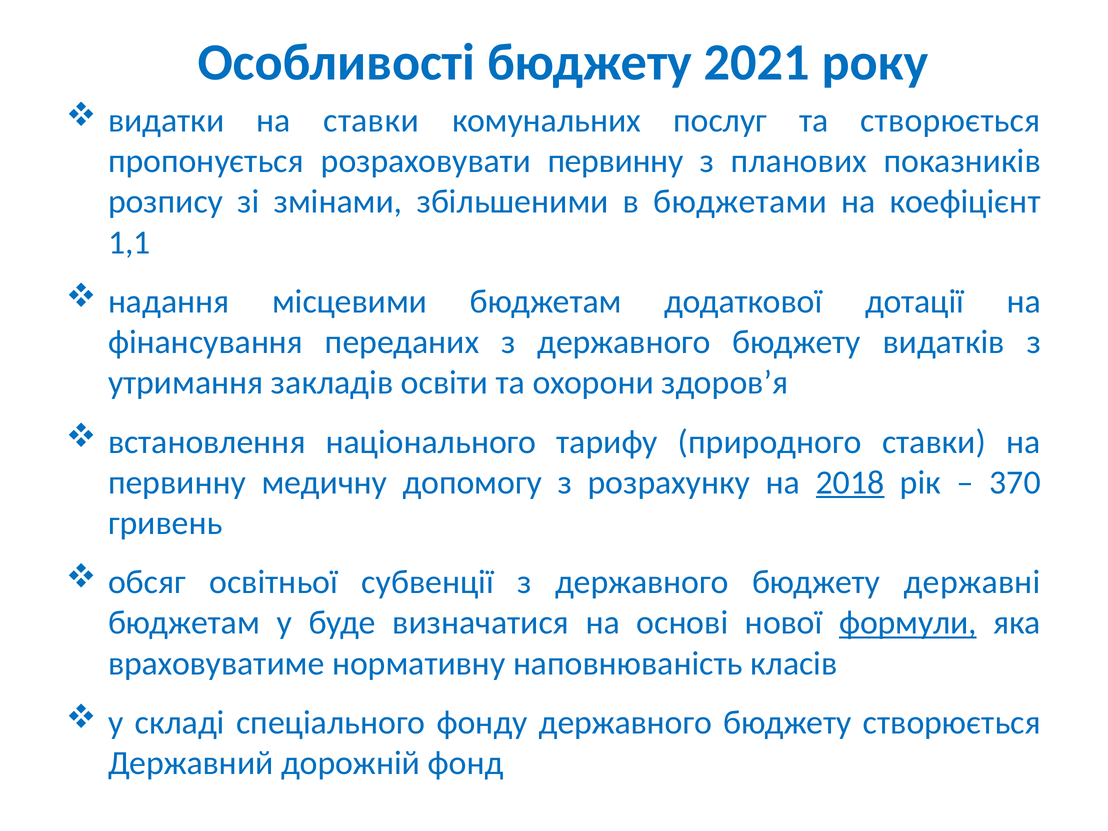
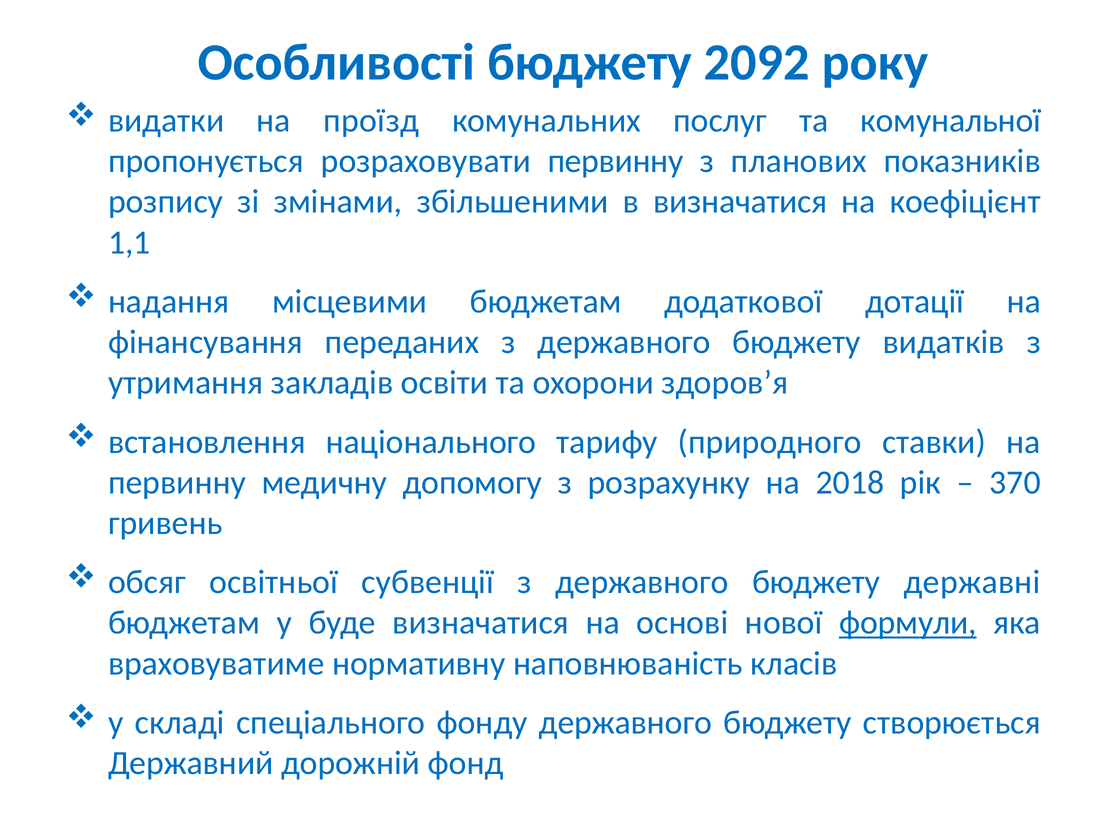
2021: 2021 -> 2092
на ставки: ставки -> проїзд
та створюється: створюється -> комунальної
в бюджетами: бюджетами -> визначатися
2018 underline: present -> none
